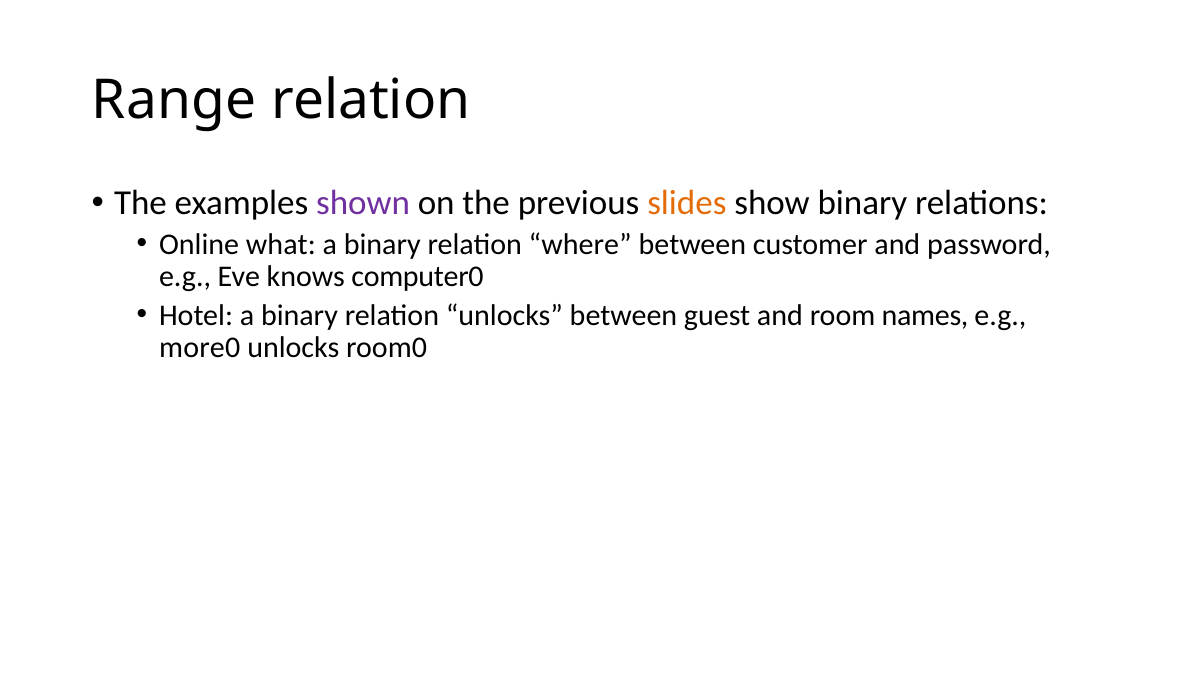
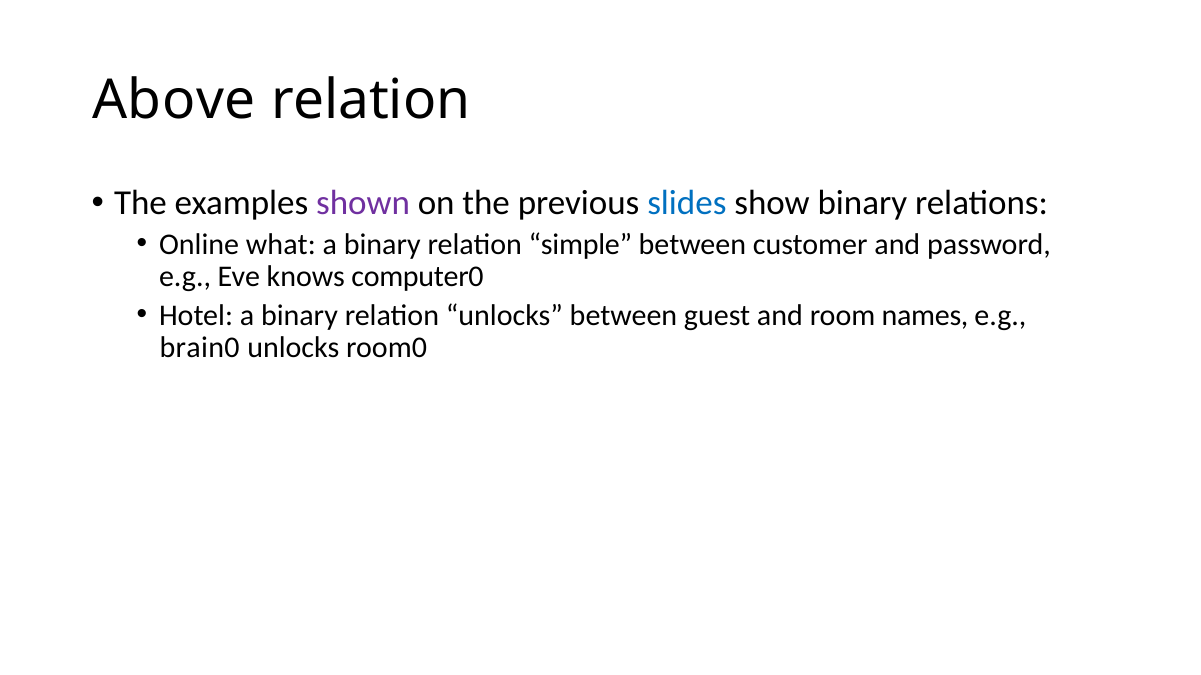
Range: Range -> Above
slides colour: orange -> blue
where: where -> simple
more0: more0 -> brain0
